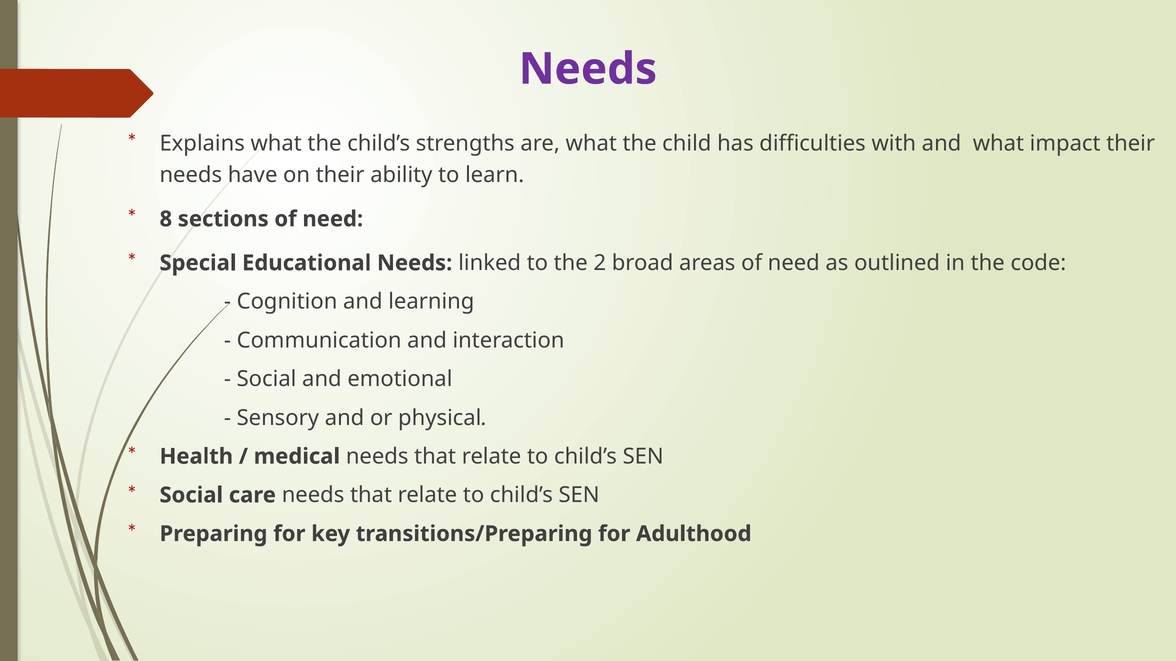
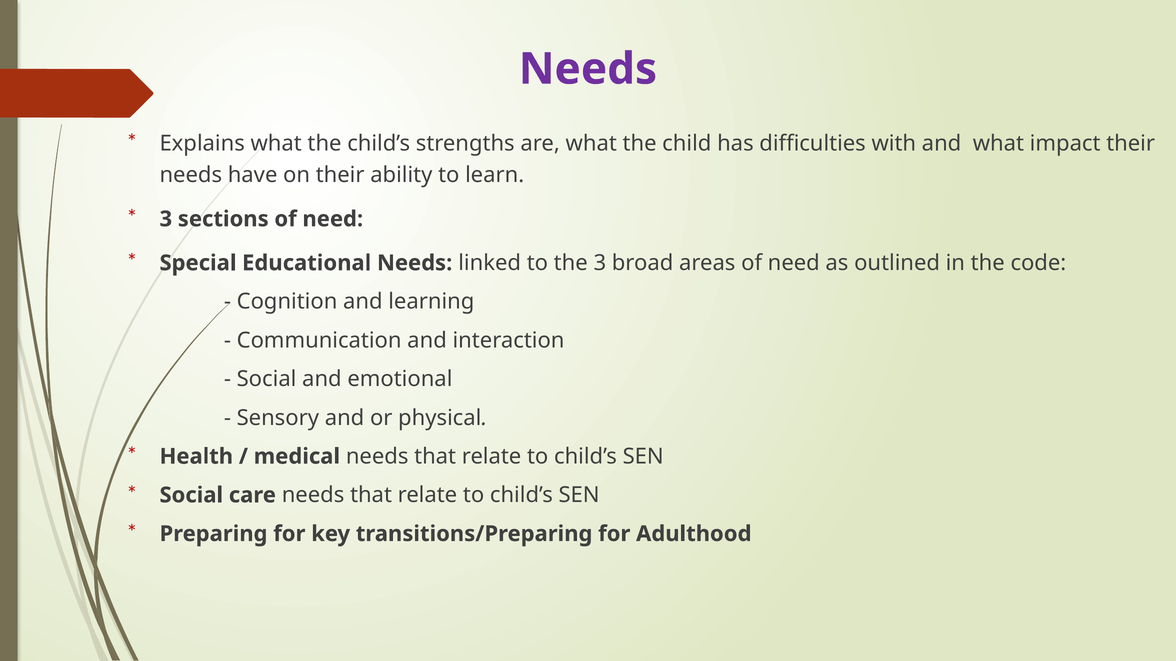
8 at (166, 219): 8 -> 3
the 2: 2 -> 3
